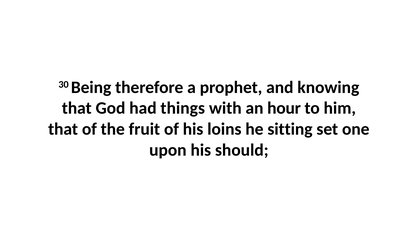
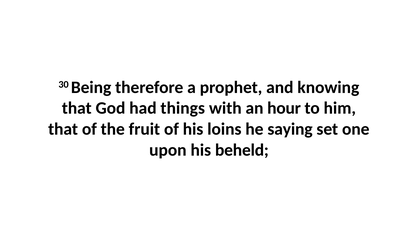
sitting: sitting -> saying
should: should -> beheld
